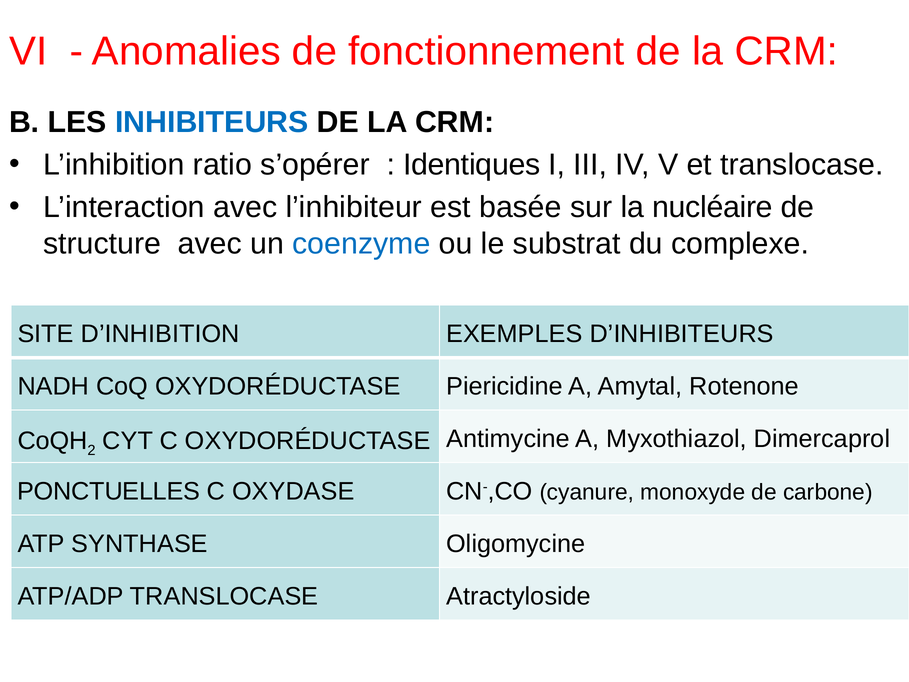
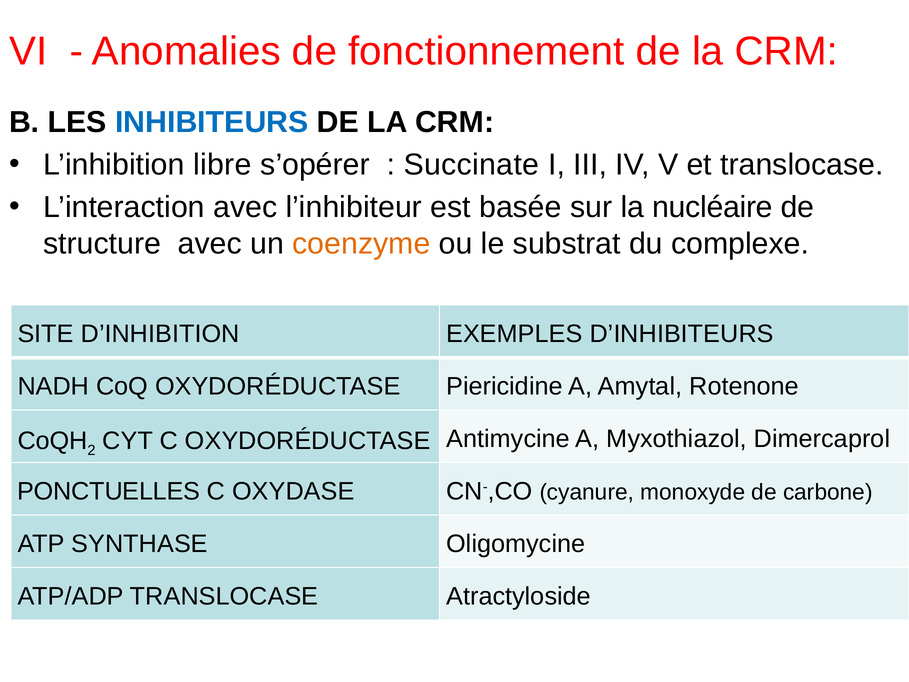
ratio: ratio -> libre
Identiques: Identiques -> Succinate
coenzyme colour: blue -> orange
